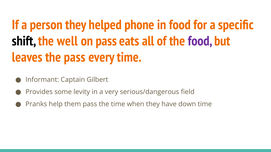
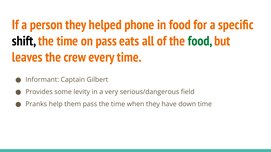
well at (67, 41): well -> time
food at (200, 41) colour: purple -> green
the pass: pass -> crew
